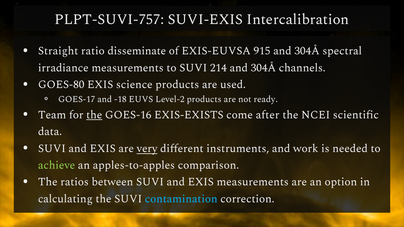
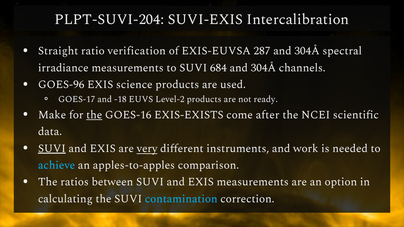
PLPT-SUVI-757: PLPT-SUVI-757 -> PLPT-SUVI-204
disseminate: disseminate -> verification
915: 915 -> 287
214: 214 -> 684
GOES-80: GOES-80 -> GOES-96
Team: Team -> Make
SUVI at (52, 149) underline: none -> present
achieve colour: light green -> light blue
